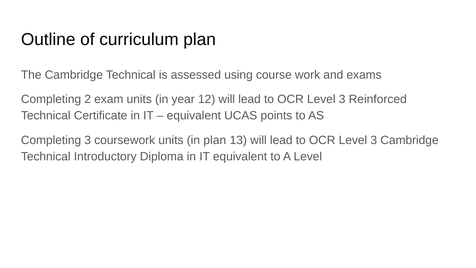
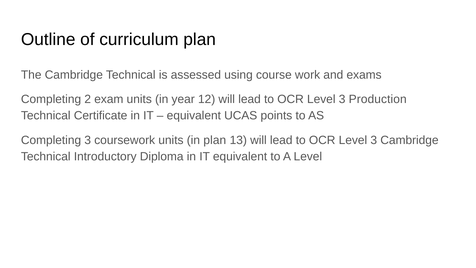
Reinforced: Reinforced -> Production
